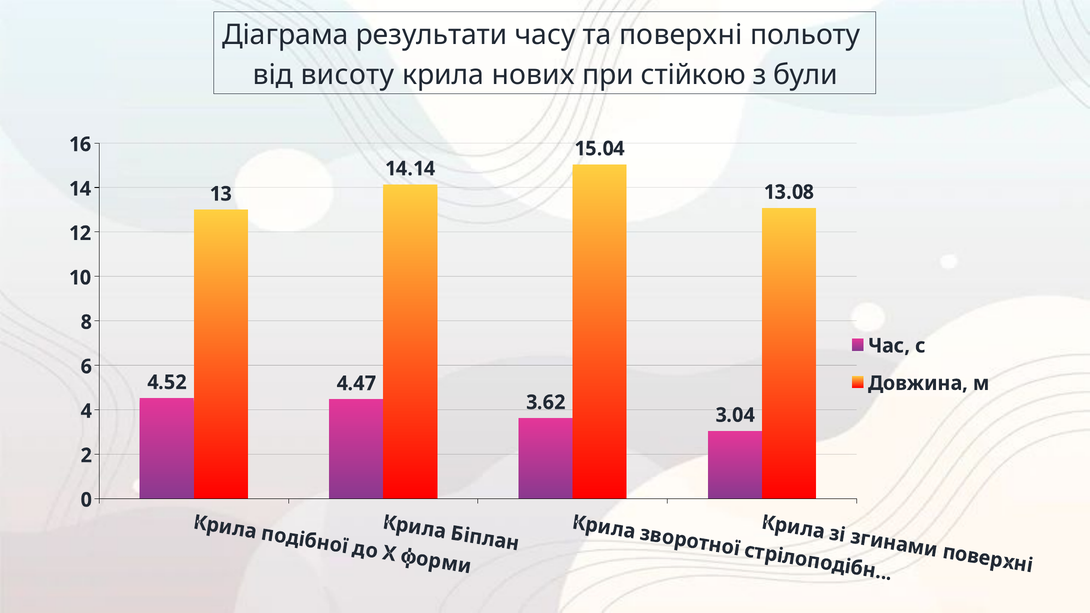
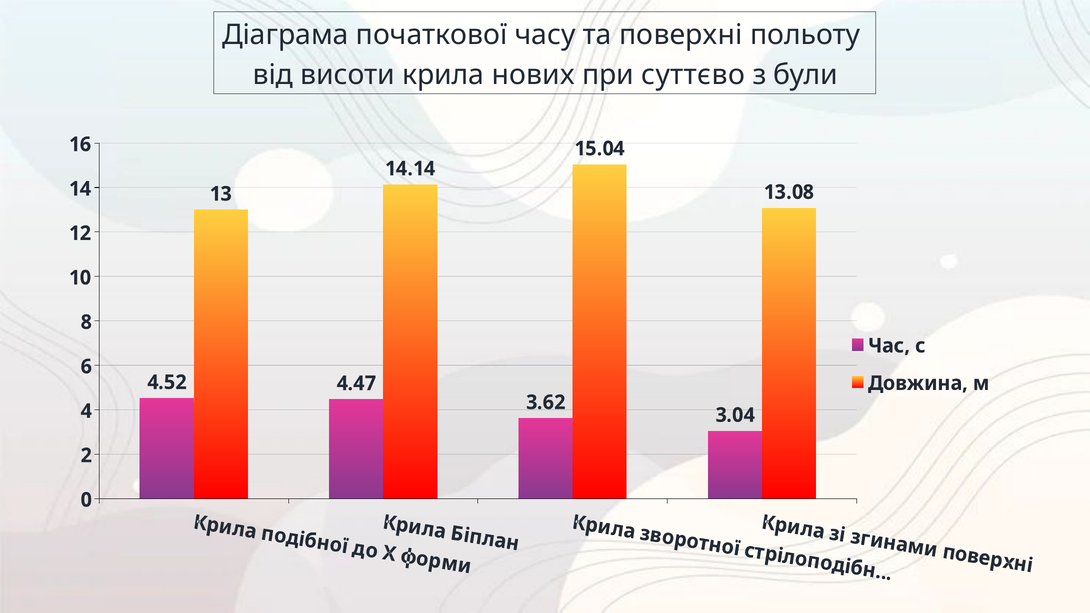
результати: результати -> початкової
висоту: висоту -> висоти
стійкою: стійкою -> суттєво
